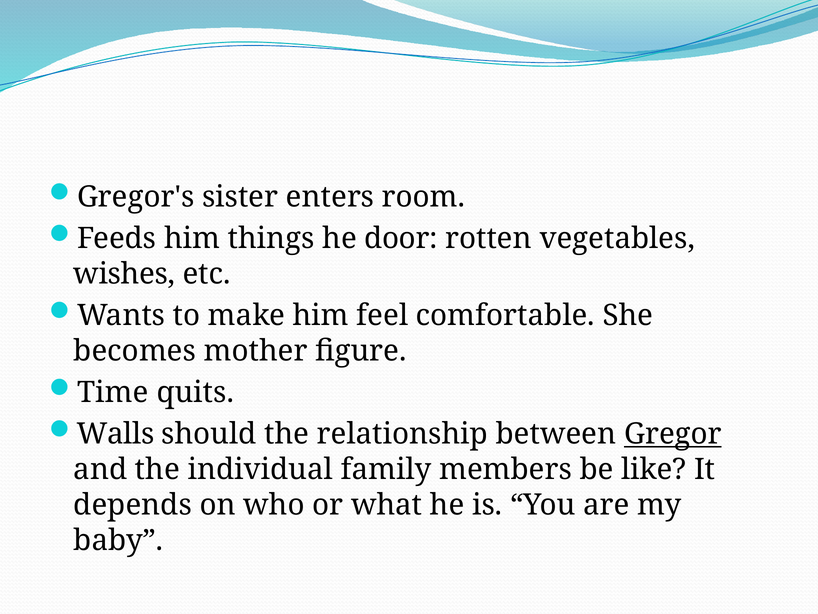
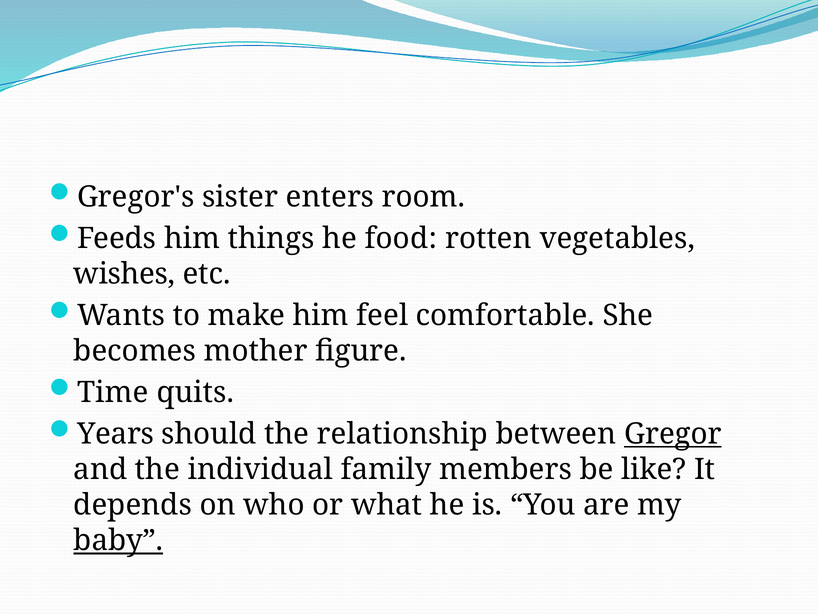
door: door -> food
Walls: Walls -> Years
baby underline: none -> present
